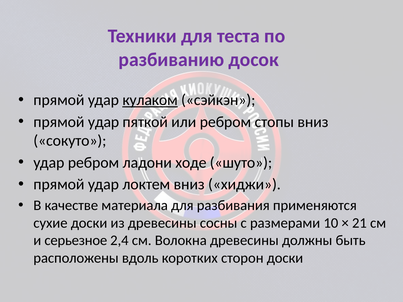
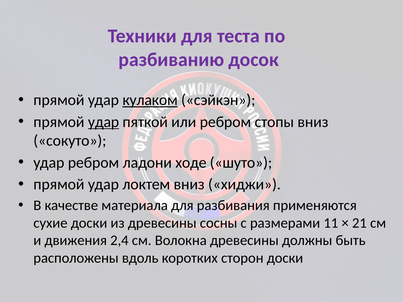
удар at (104, 122) underline: none -> present
10: 10 -> 11
серьезное: серьезное -> движения
